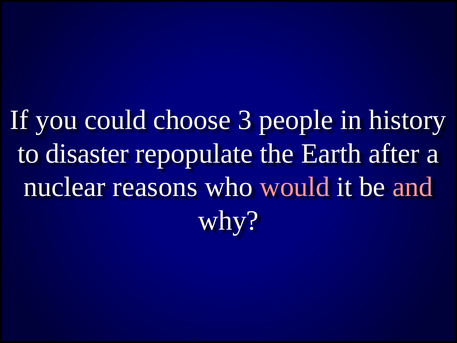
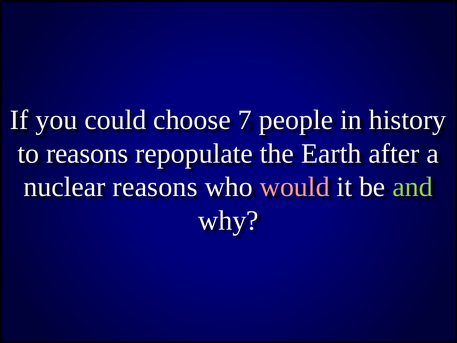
3: 3 -> 7
to disaster: disaster -> reasons
and colour: pink -> light green
